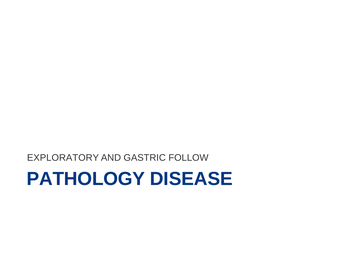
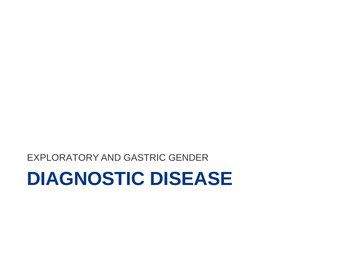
FOLLOW: FOLLOW -> GENDER
PATHOLOGY: PATHOLOGY -> DIAGNOSTIC
